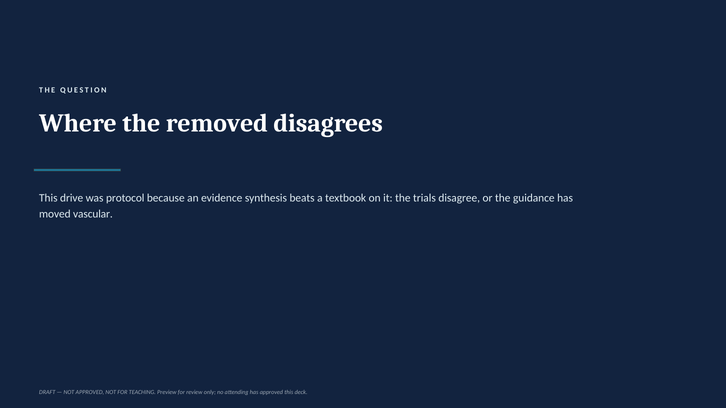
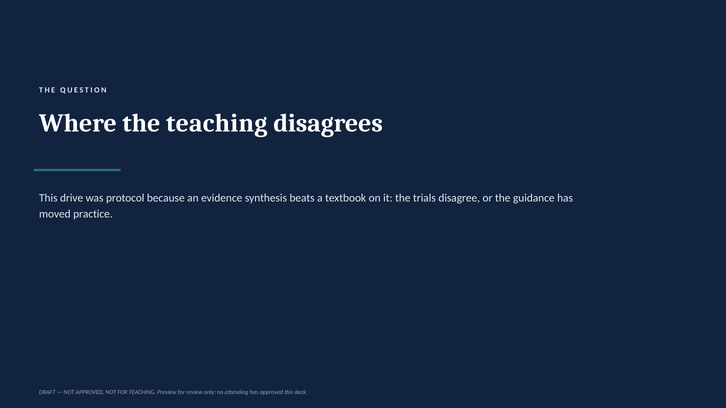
the removed: removed -> teaching
vascular: vascular -> practice
